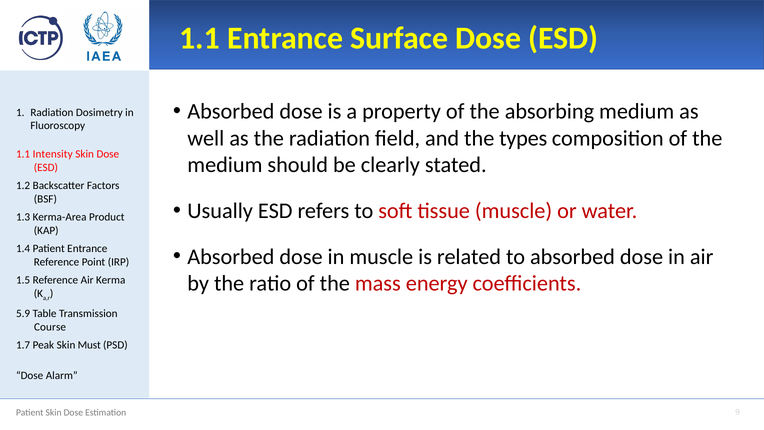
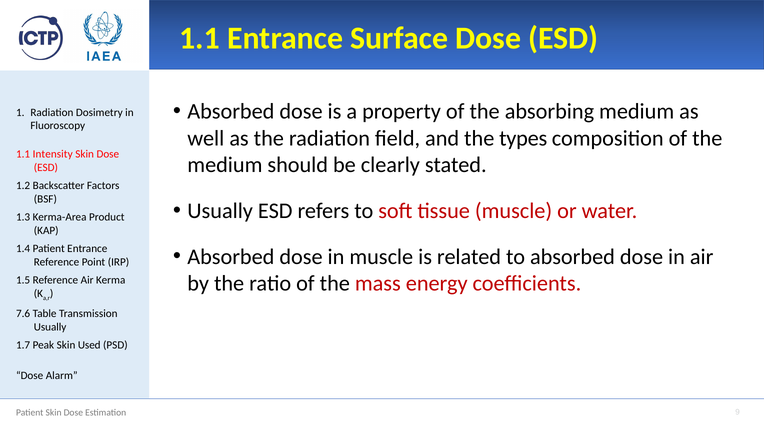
5.9: 5.9 -> 7.6
Course at (50, 327): Course -> Usually
Must: Must -> Used
